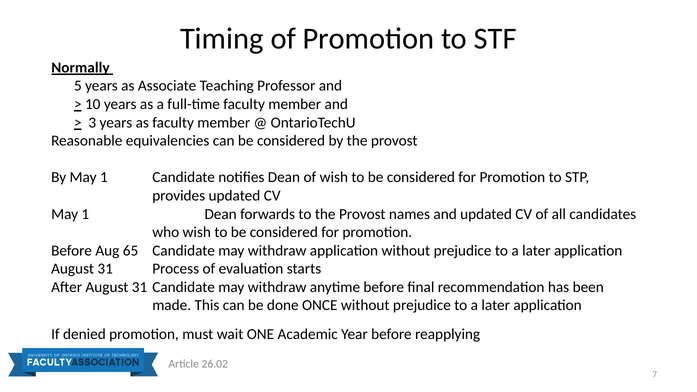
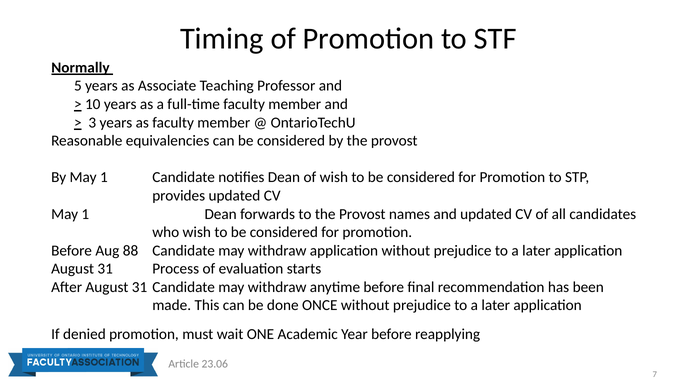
65: 65 -> 88
26.02: 26.02 -> 23.06
